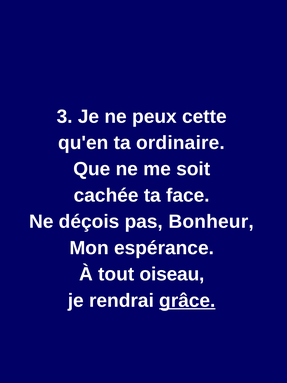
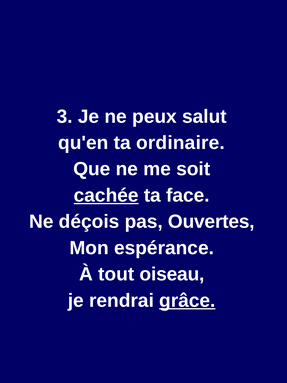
cette: cette -> salut
cachée underline: none -> present
Bonheur: Bonheur -> Ouvertes
